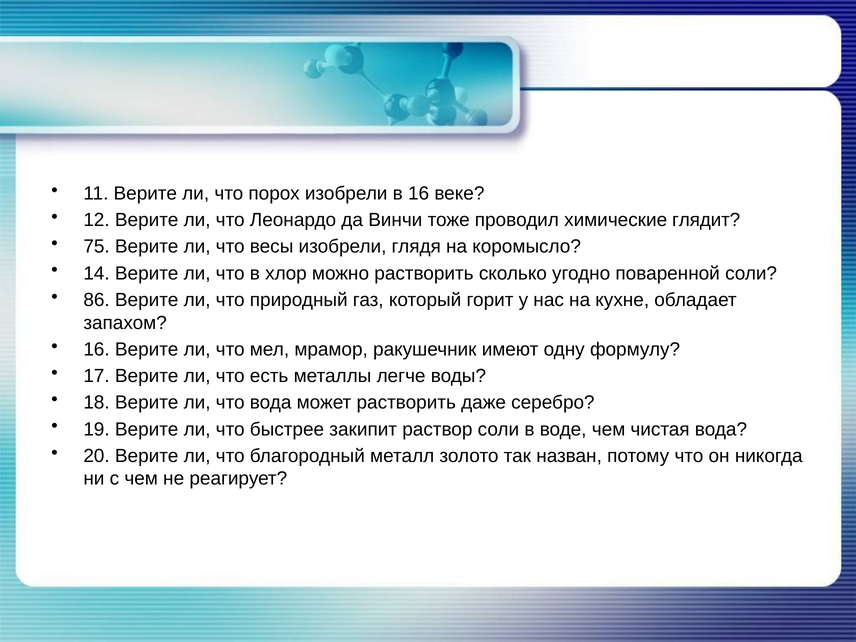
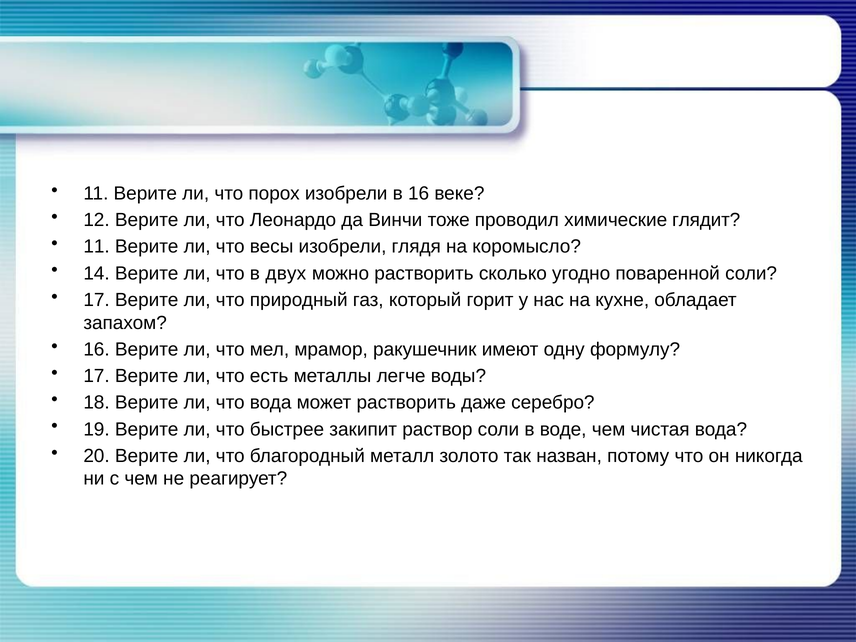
75 at (97, 247): 75 -> 11
хлор: хлор -> двух
86 at (97, 300): 86 -> 17
